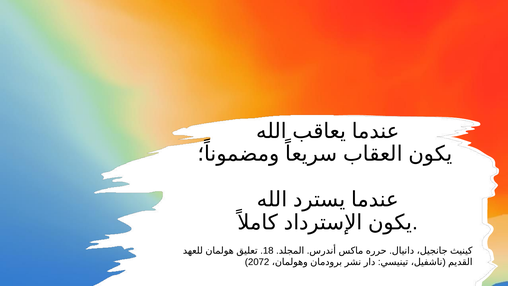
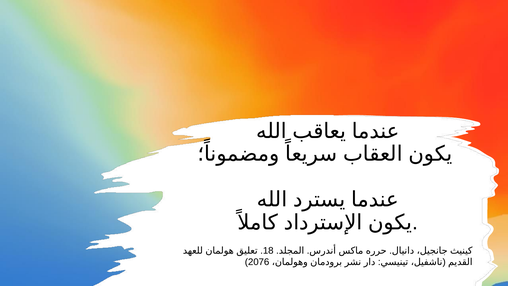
2072: 2072 -> 2076
